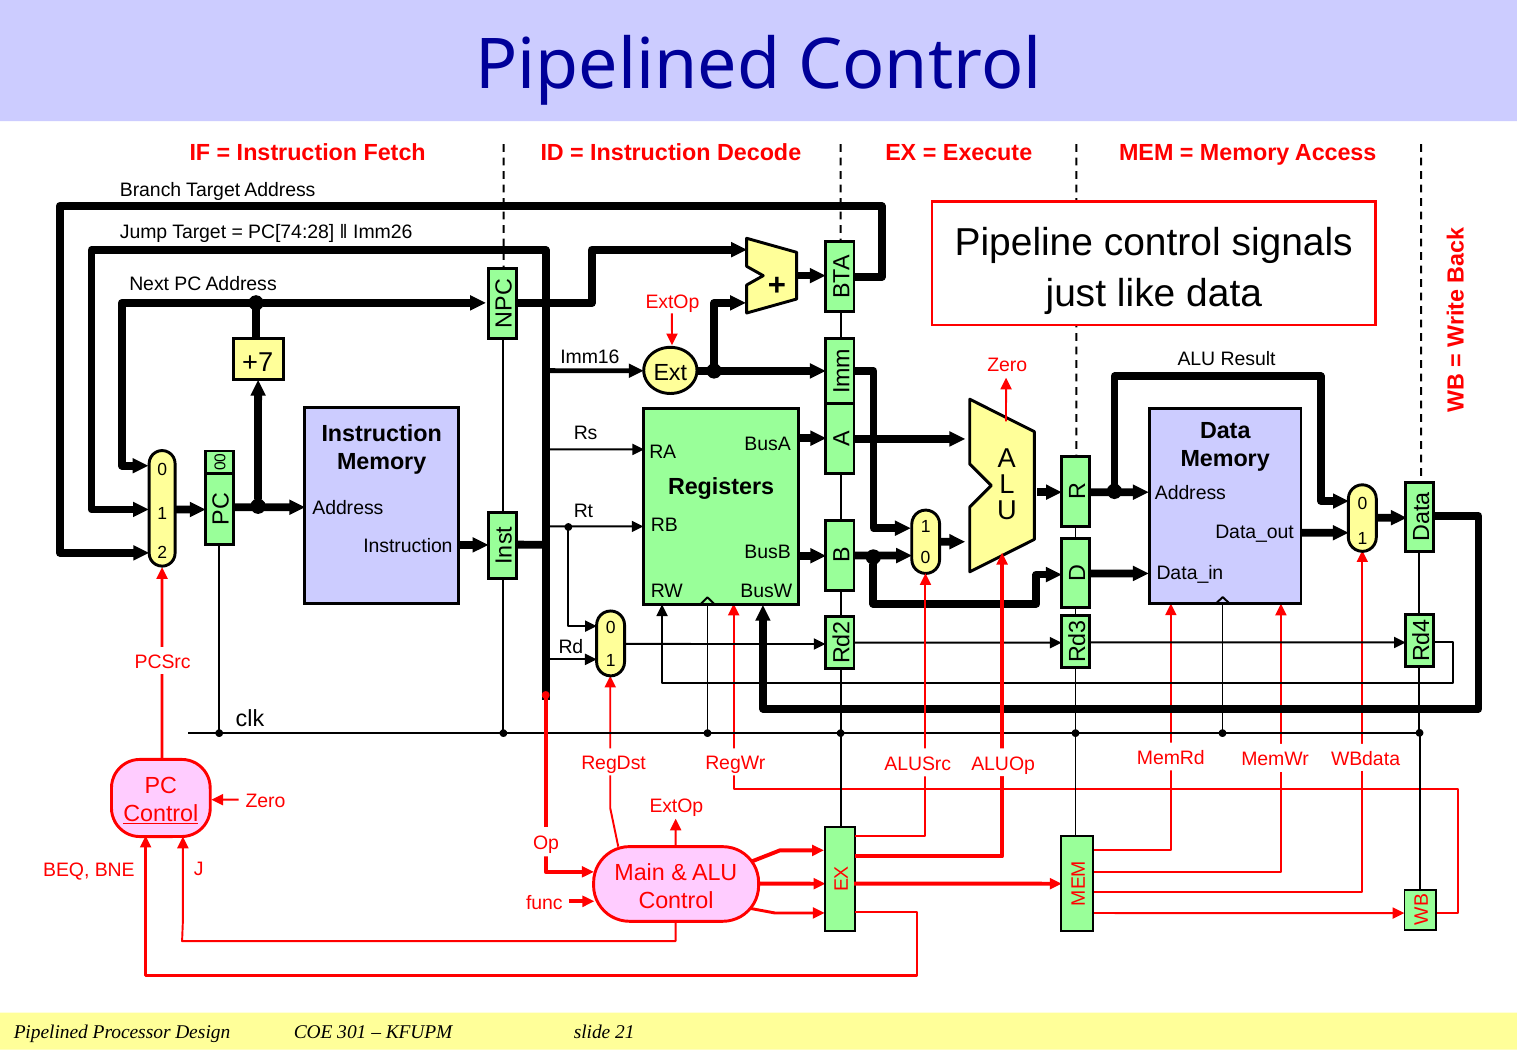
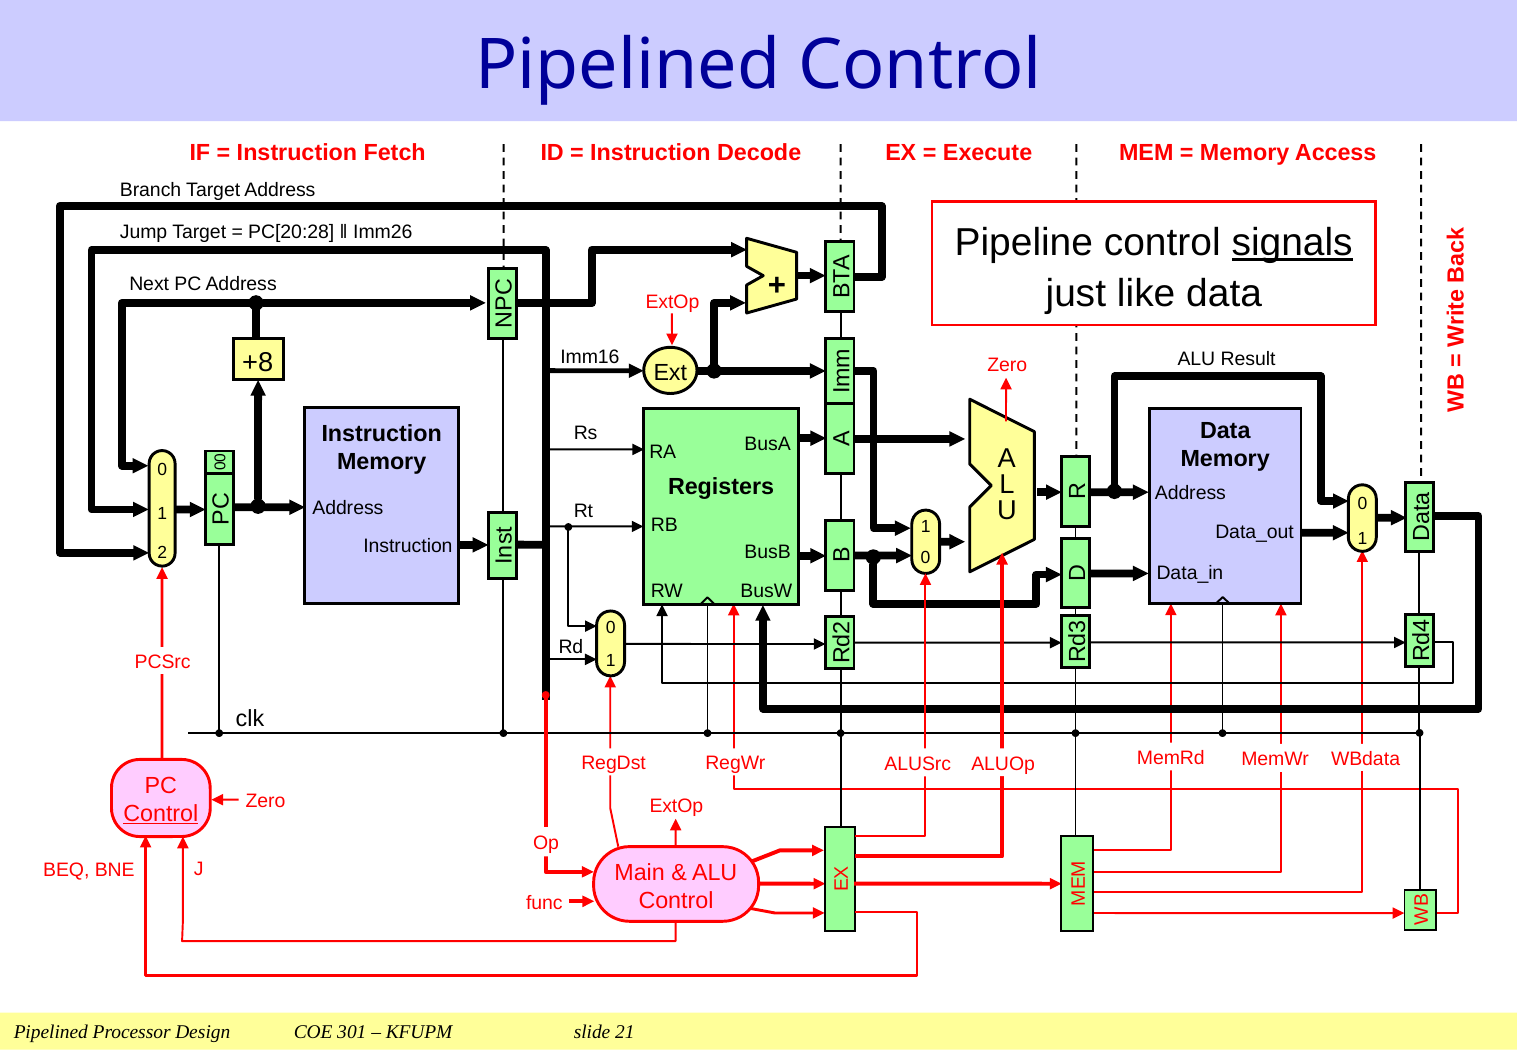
PC[74:28: PC[74:28 -> PC[20:28
signals underline: none -> present
+7: +7 -> +8
